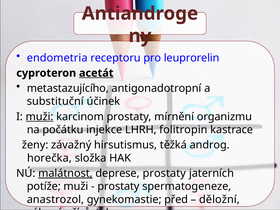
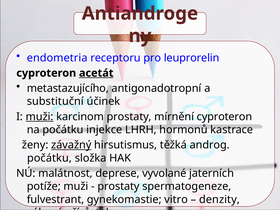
mírnění organizmu: organizmu -> cyproteron
folitropin: folitropin -> hormonů
závažný underline: none -> present
horečka at (49, 158): horečka -> počátku
malátnost underline: present -> none
deprese prostaty: prostaty -> vyvolané
anastrozol: anastrozol -> fulvestrant
před: před -> vitro
děložní: děložní -> denzity
